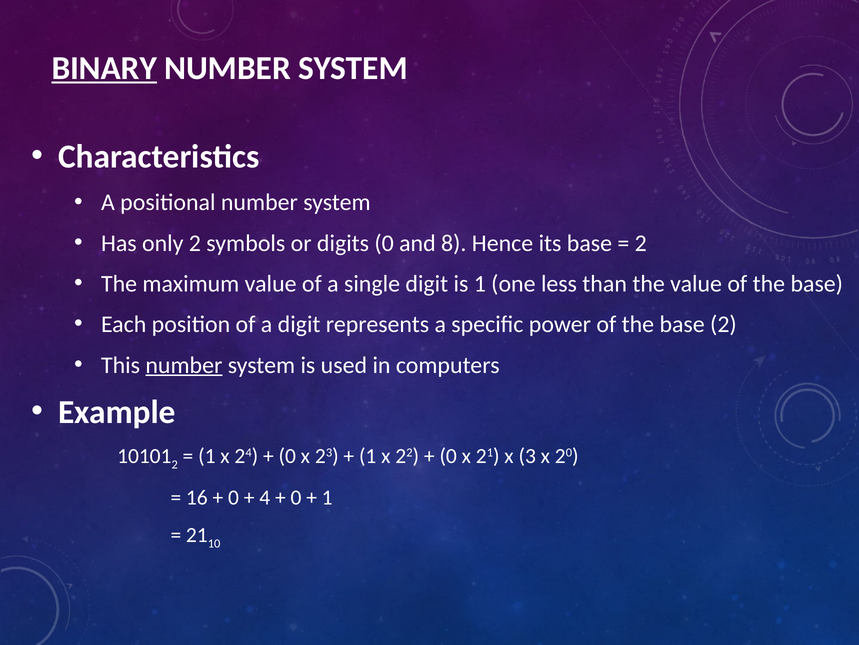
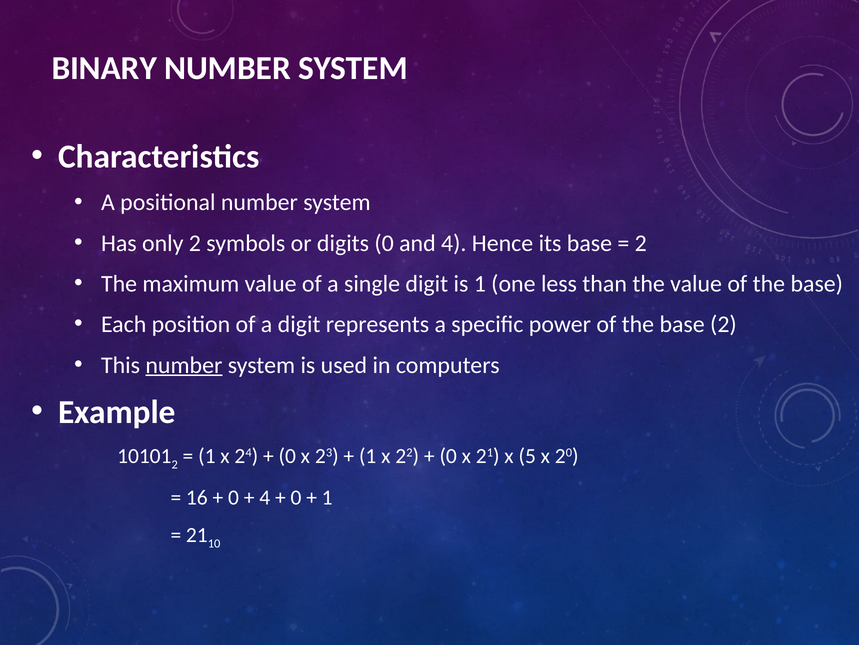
BINARY underline: present -> none
and 8: 8 -> 4
3: 3 -> 5
